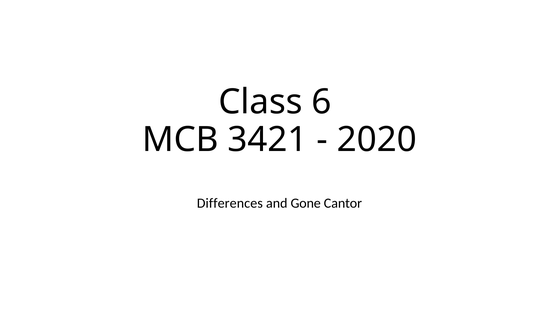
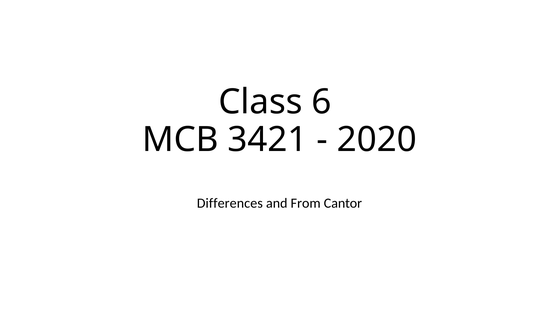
Gone: Gone -> From
